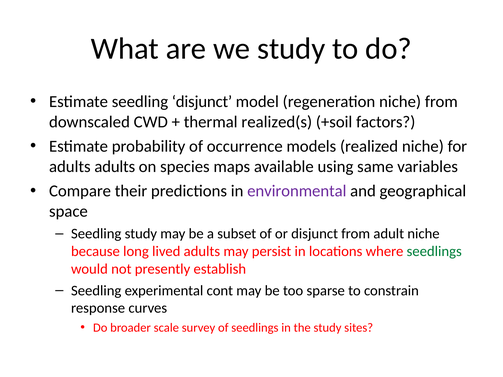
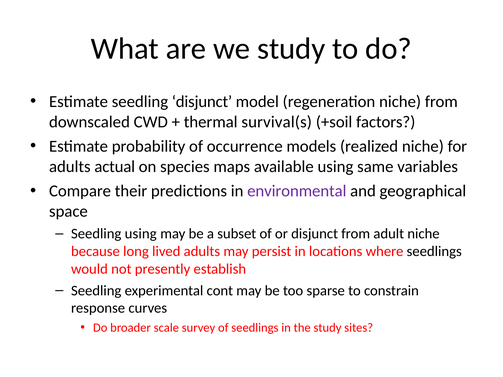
realized(s: realized(s -> survival(s
adults adults: adults -> actual
Seedling study: study -> using
seedlings at (434, 252) colour: green -> black
